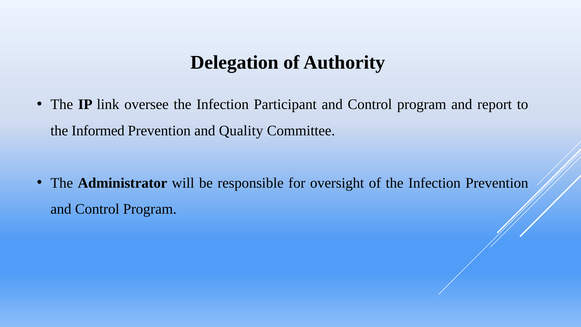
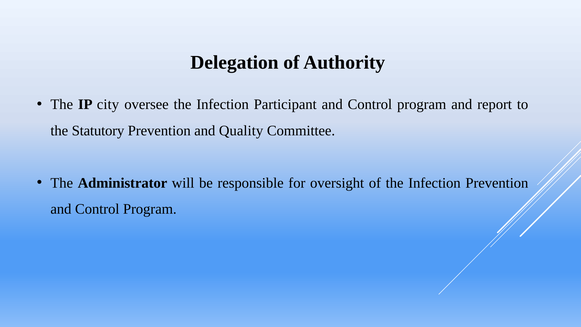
link: link -> city
Informed: Informed -> Statutory
